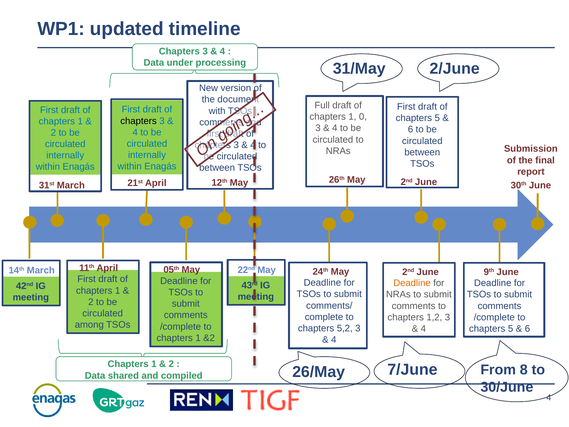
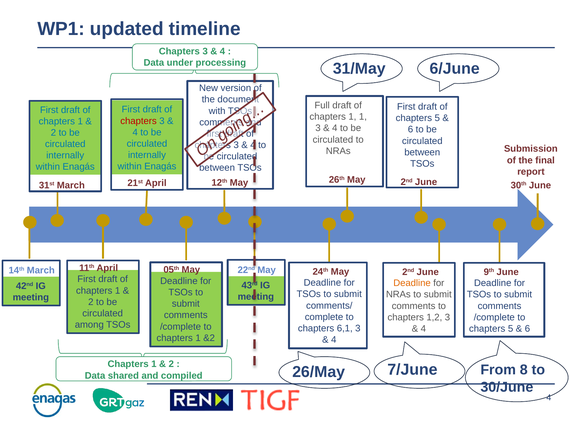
2/June: 2/June -> 6/June
1 0: 0 -> 1
chapters at (139, 121) colour: black -> red
5,2: 5,2 -> 6,1
